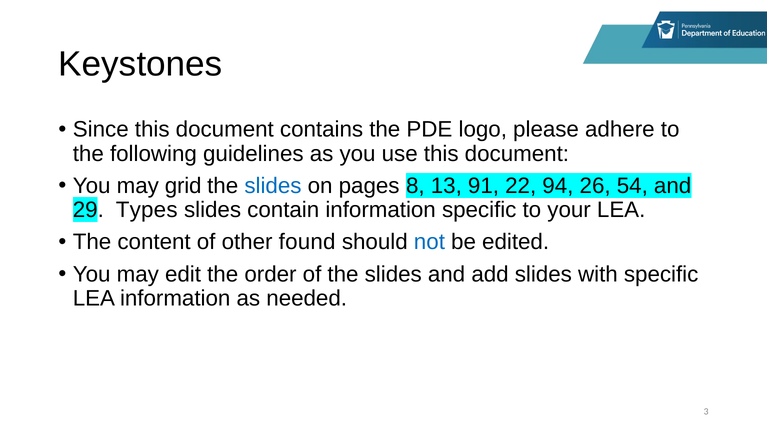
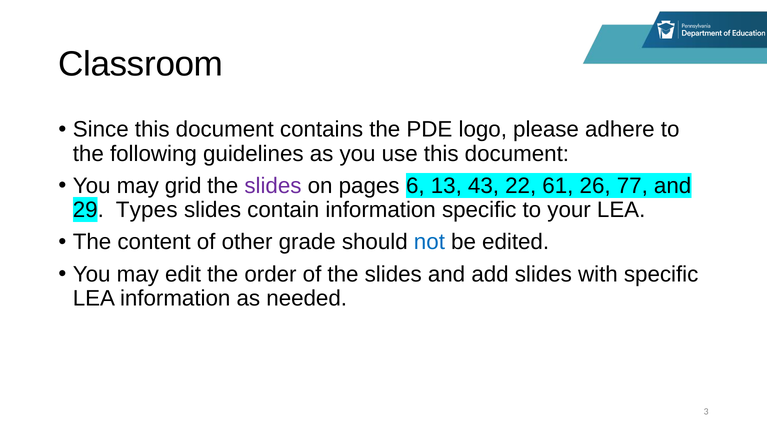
Keystones: Keystones -> Classroom
slides at (273, 186) colour: blue -> purple
8: 8 -> 6
91: 91 -> 43
94: 94 -> 61
54: 54 -> 77
found: found -> grade
